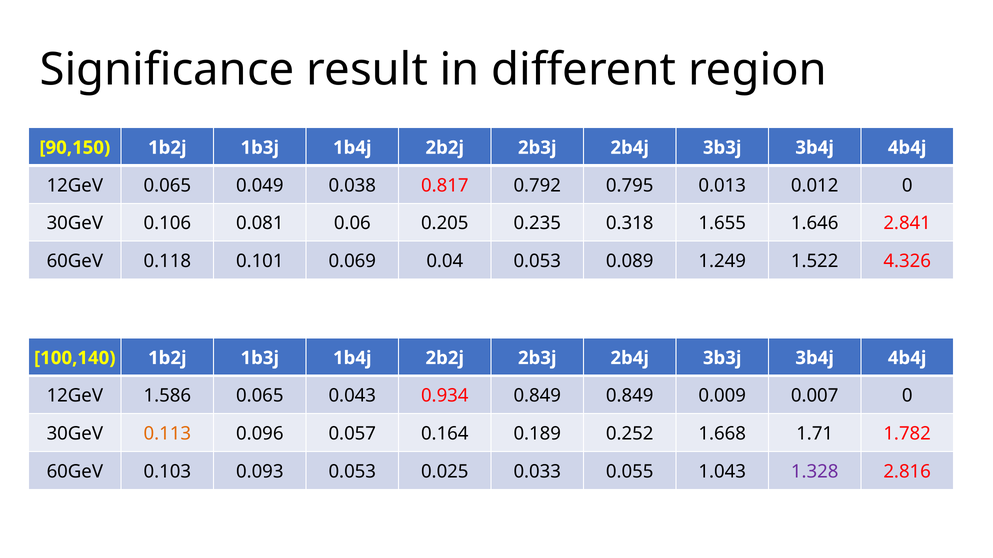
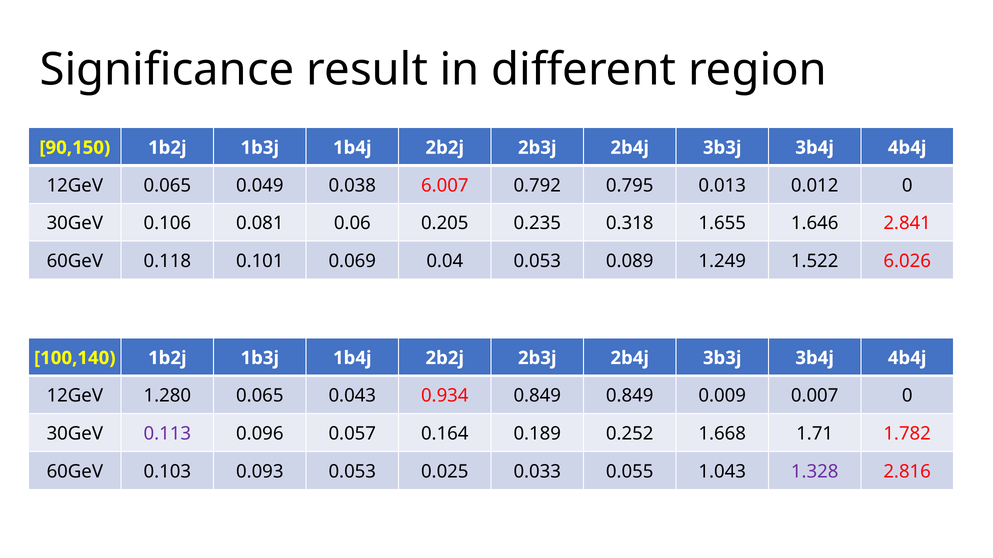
0.817: 0.817 -> 6.007
4.326: 4.326 -> 6.026
1.586: 1.586 -> 1.280
0.113 colour: orange -> purple
